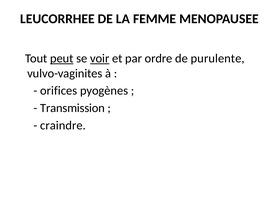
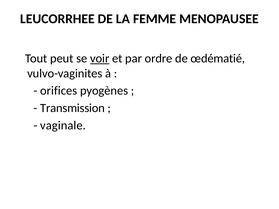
peut underline: present -> none
purulente: purulente -> œdématié
craindre: craindre -> vaginale
